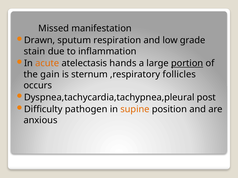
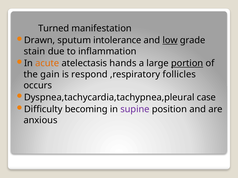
Missed: Missed -> Turned
respiration: respiration -> intolerance
low underline: none -> present
sternum: sternum -> respond
post: post -> case
pathogen: pathogen -> becoming
supine colour: orange -> purple
